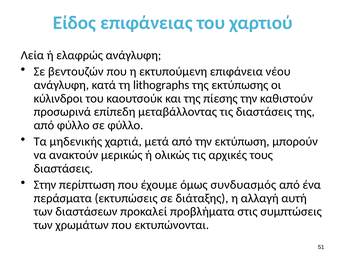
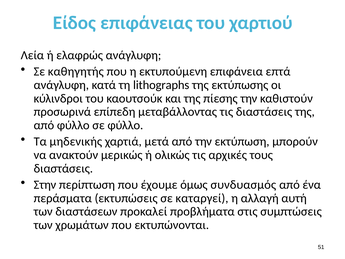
βεντουζών: βεντουζών -> καθηγητής
νέου: νέου -> επτά
διάταξης: διάταξης -> καταργεί
